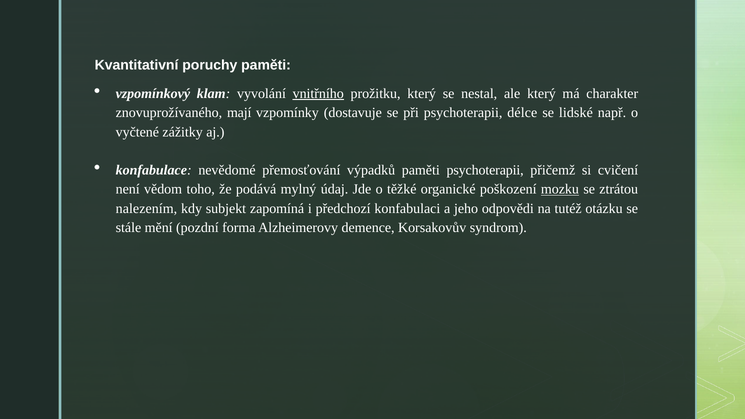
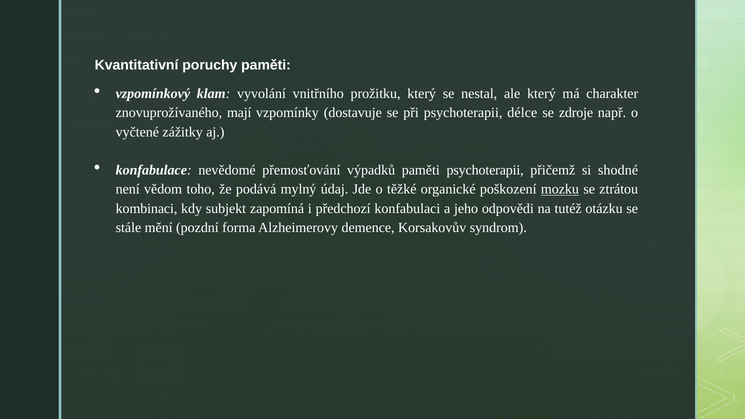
vnitřního underline: present -> none
lidské: lidské -> zdroje
cvičení: cvičení -> shodné
nalezením: nalezením -> kombinaci
